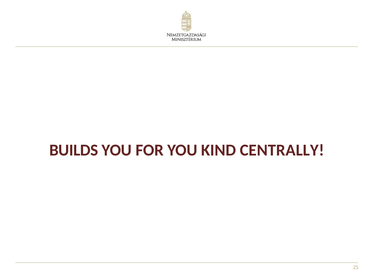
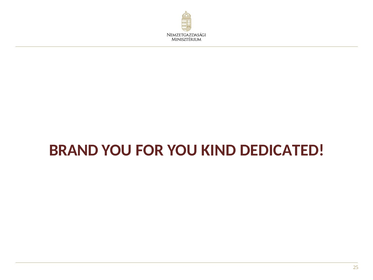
BUILDS: BUILDS -> BRAND
CENTRALLY: CENTRALLY -> DEDICATED
